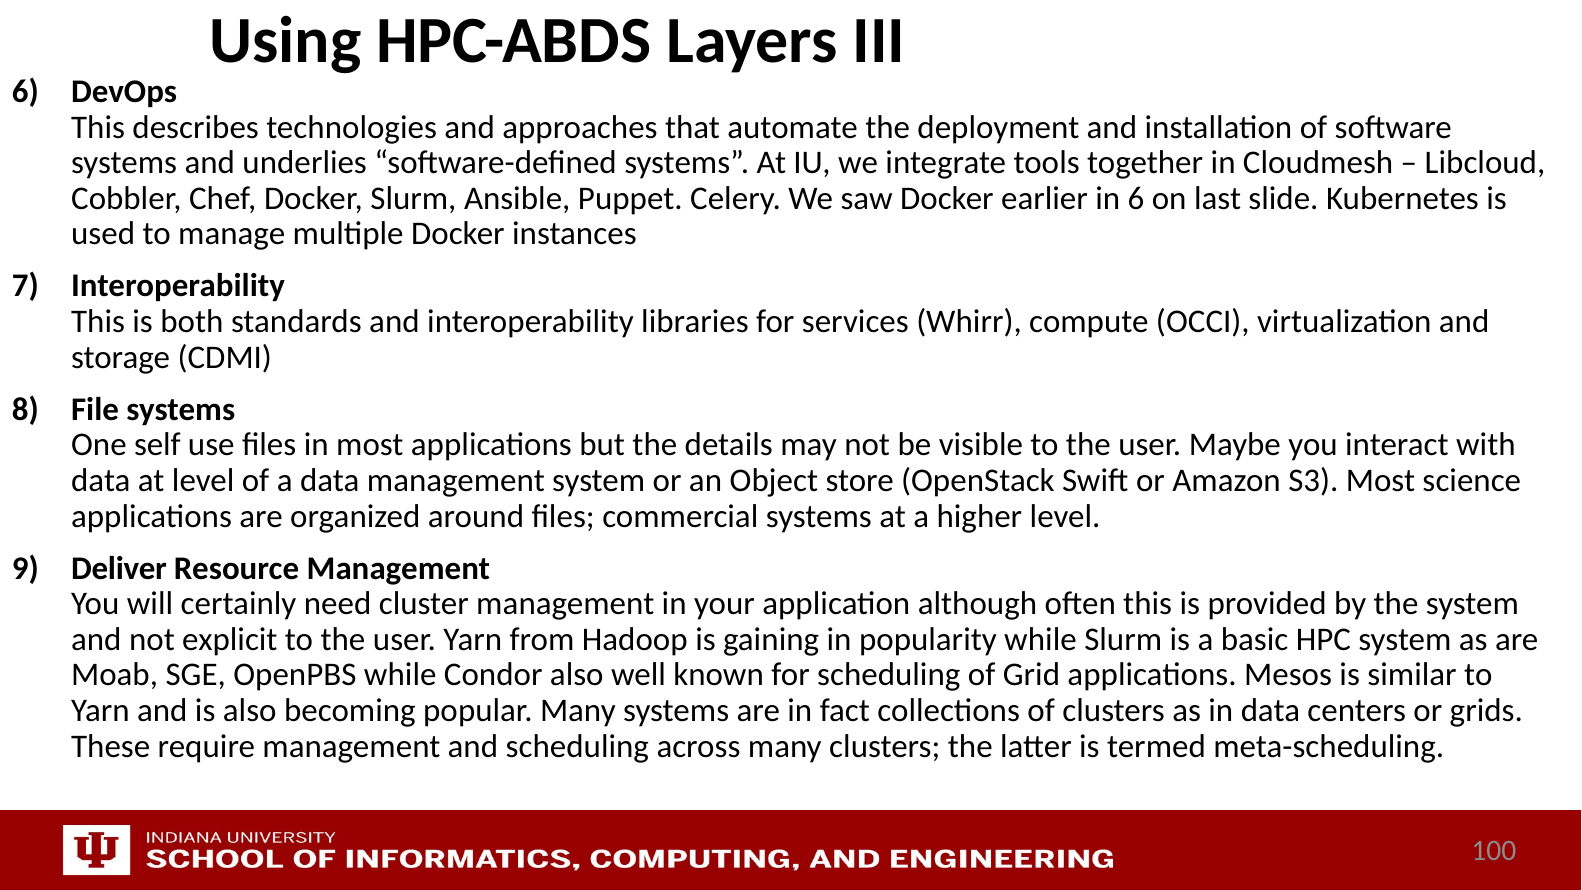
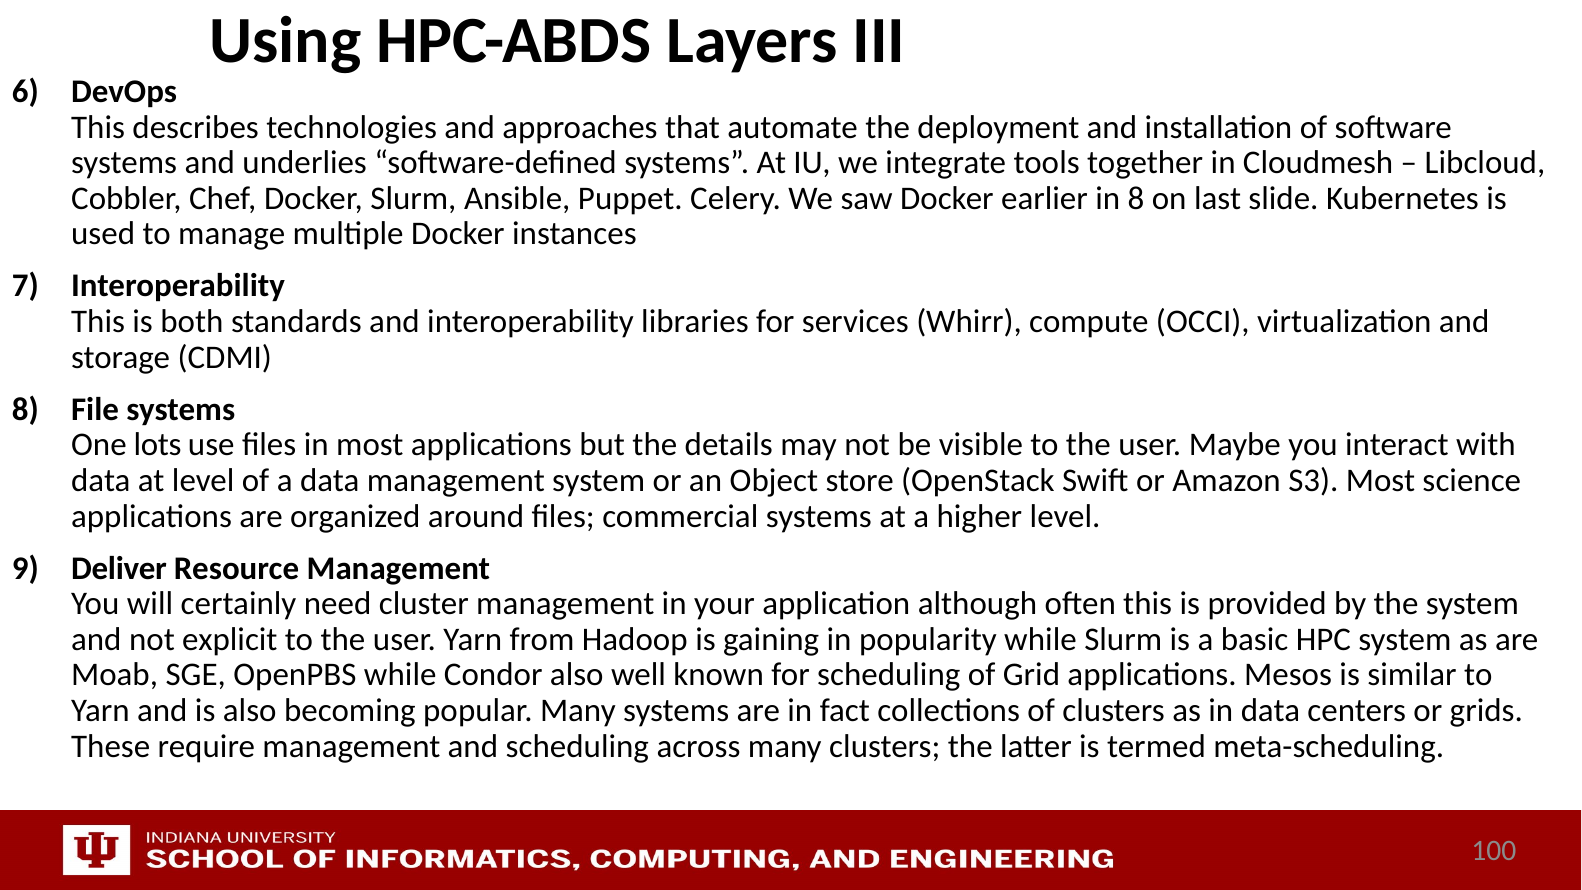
in 6: 6 -> 8
self: self -> lots
